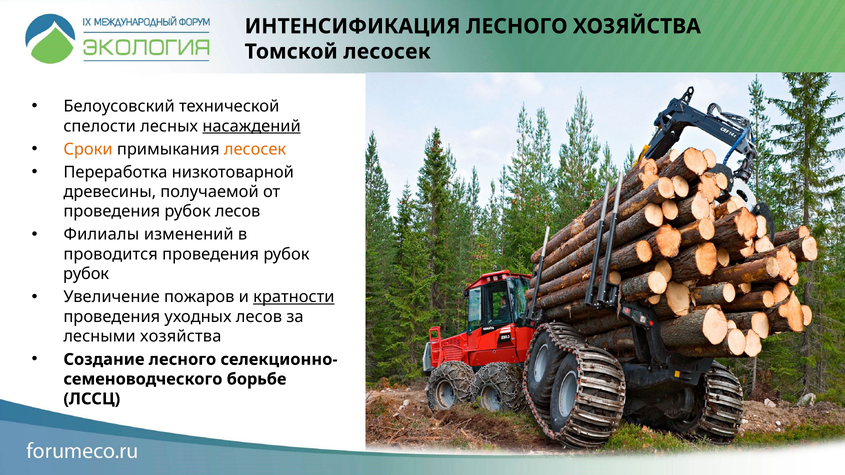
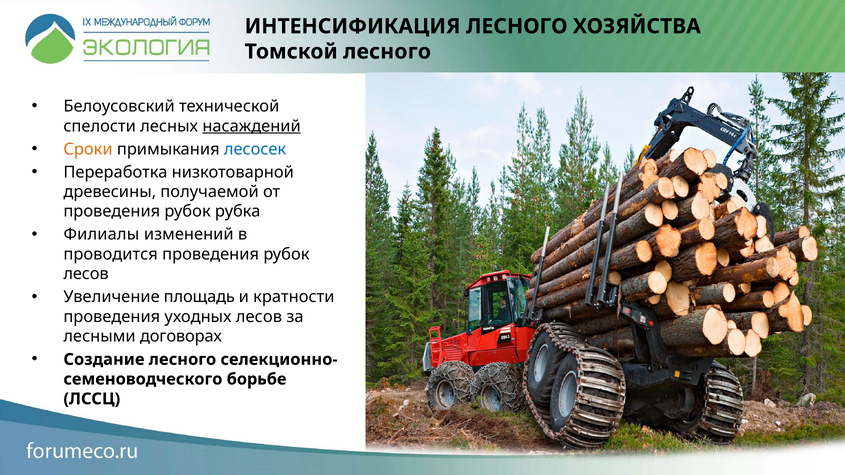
Томской лесосек: лесосек -> лесного
лесосек at (255, 149) colour: orange -> blue
рубок лесов: лесов -> рубка
рубок at (86, 274): рубок -> лесов
пожаров: пожаров -> площадь
кратности underline: present -> none
лесными хозяйства: хозяйства -> договорах
